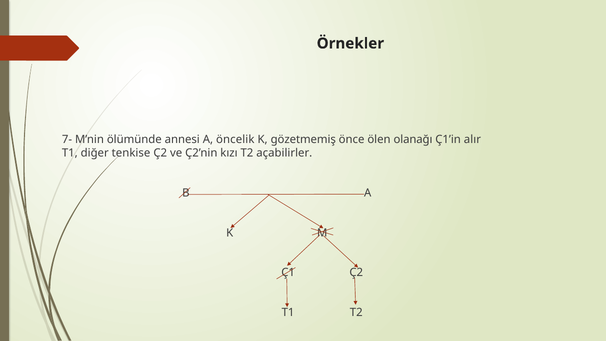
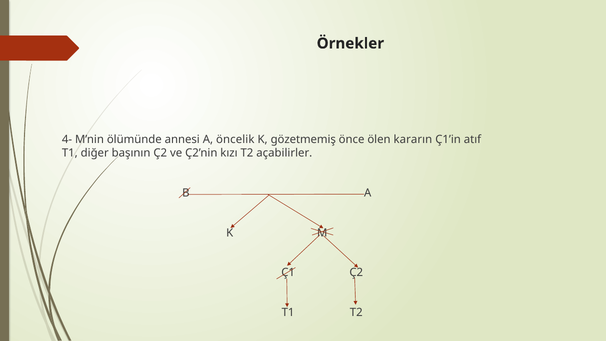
7-: 7- -> 4-
olanağı: olanağı -> kararın
alır: alır -> atıf
tenkise: tenkise -> başının
